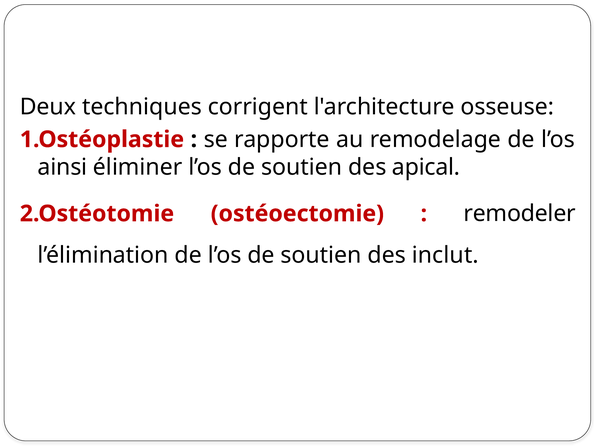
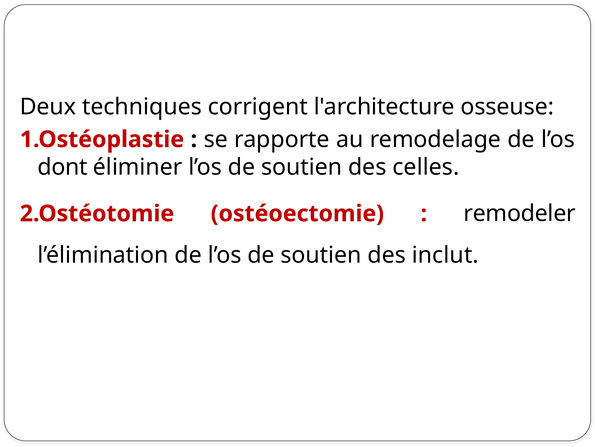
ainsi: ainsi -> dont
apical: apical -> celles
